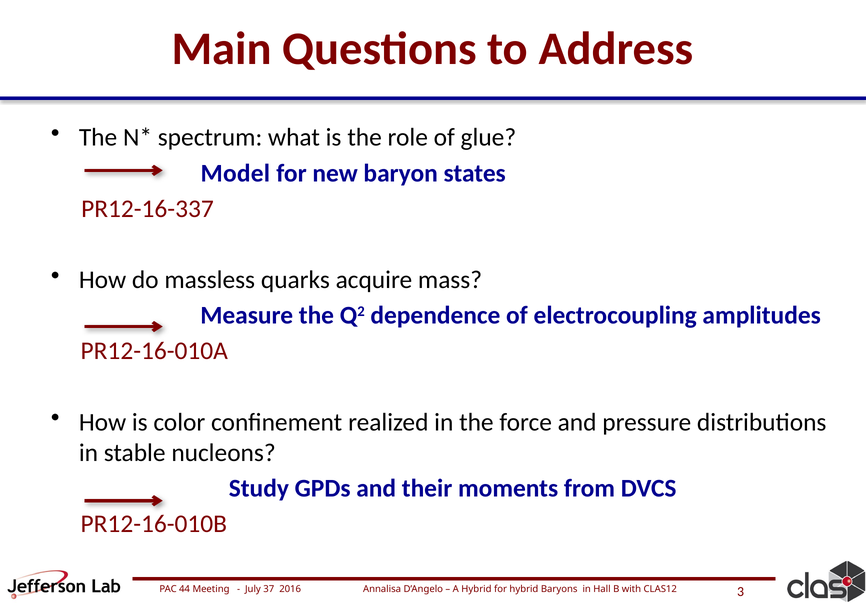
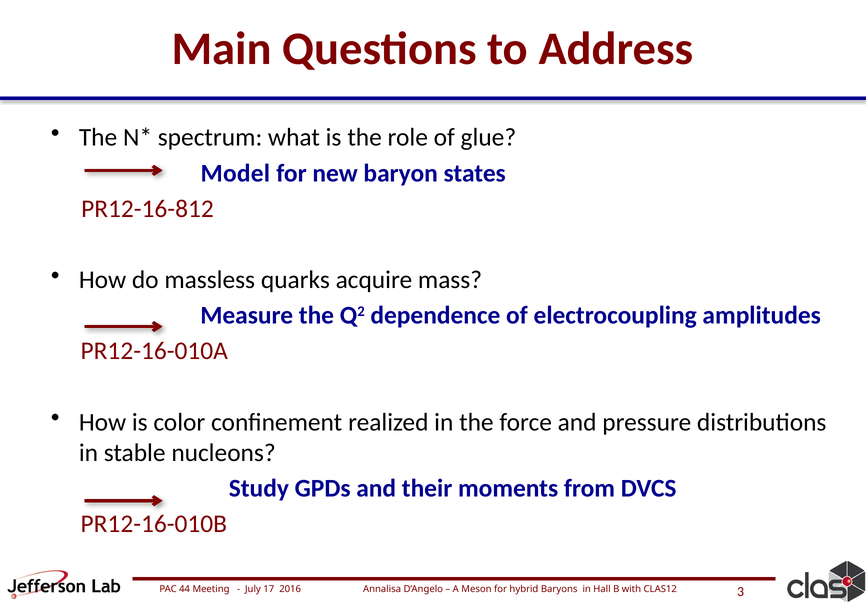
PR12-16-337: PR12-16-337 -> PR12-16-812
37: 37 -> 17
A Hybrid: Hybrid -> Meson
